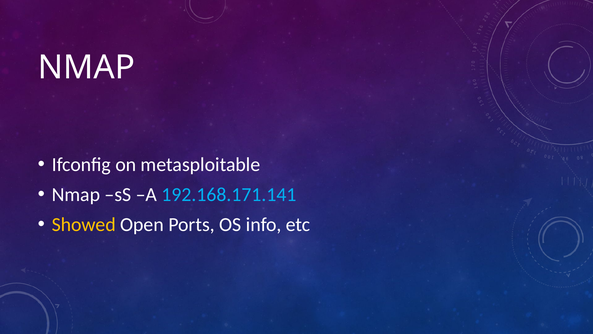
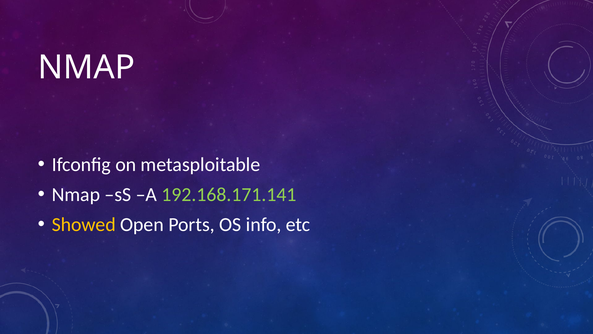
192.168.171.141 colour: light blue -> light green
